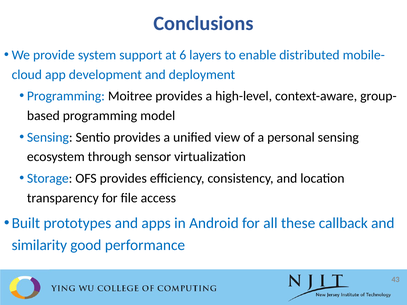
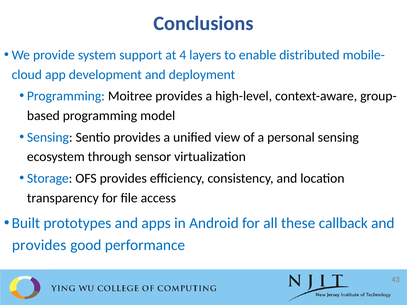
6: 6 -> 4
similarity at (39, 245): similarity -> provides
